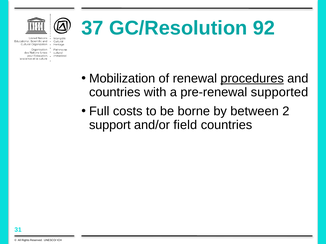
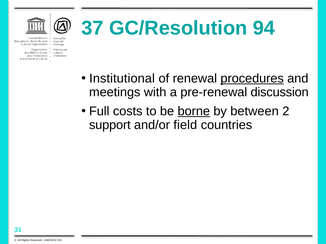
92: 92 -> 94
Mobilization: Mobilization -> Institutional
countries at (115, 92): countries -> meetings
supported: supported -> discussion
borne underline: none -> present
